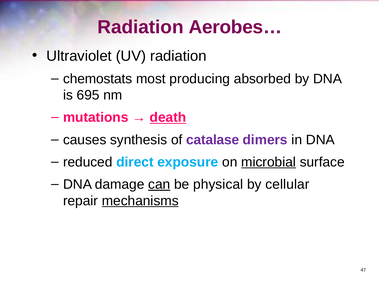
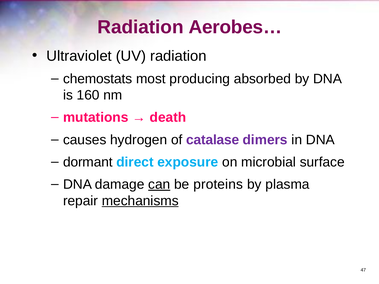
695: 695 -> 160
death underline: present -> none
synthesis: synthesis -> hydrogen
reduced: reduced -> dormant
microbial underline: present -> none
physical: physical -> proteins
cellular: cellular -> plasma
